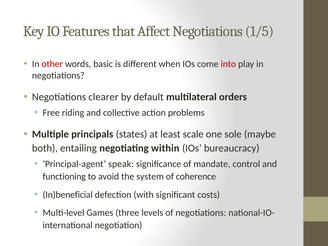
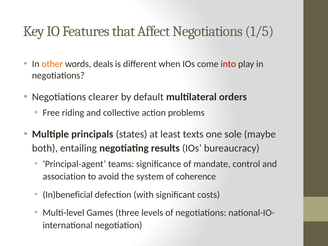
other colour: red -> orange
basic: basic -> deals
scale: scale -> texts
within: within -> results
speak: speak -> teams
functioning: functioning -> association
